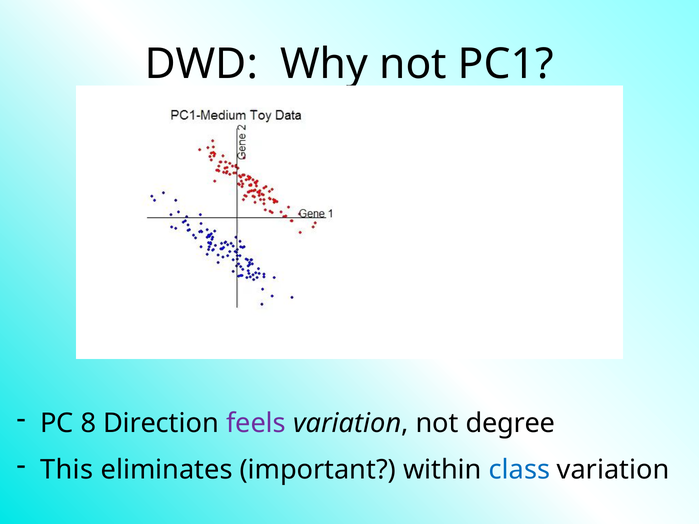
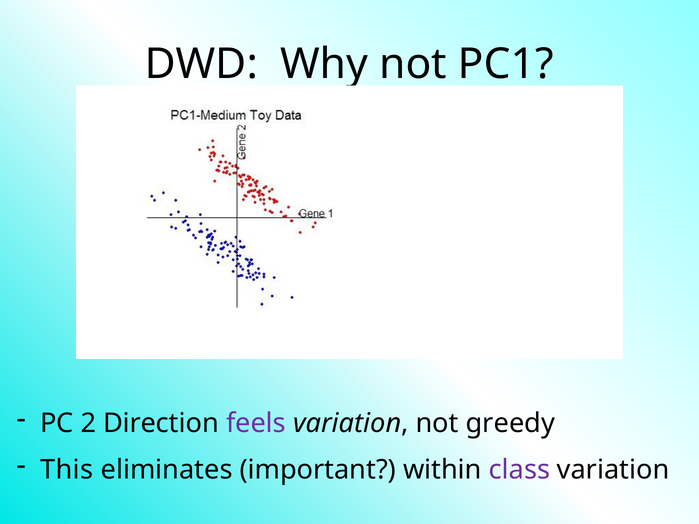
8: 8 -> 2
degree: degree -> greedy
class colour: blue -> purple
